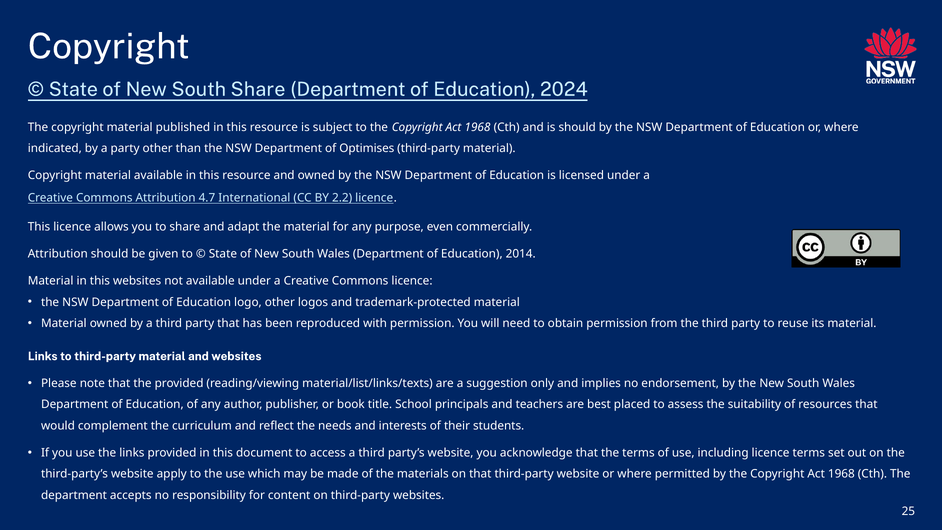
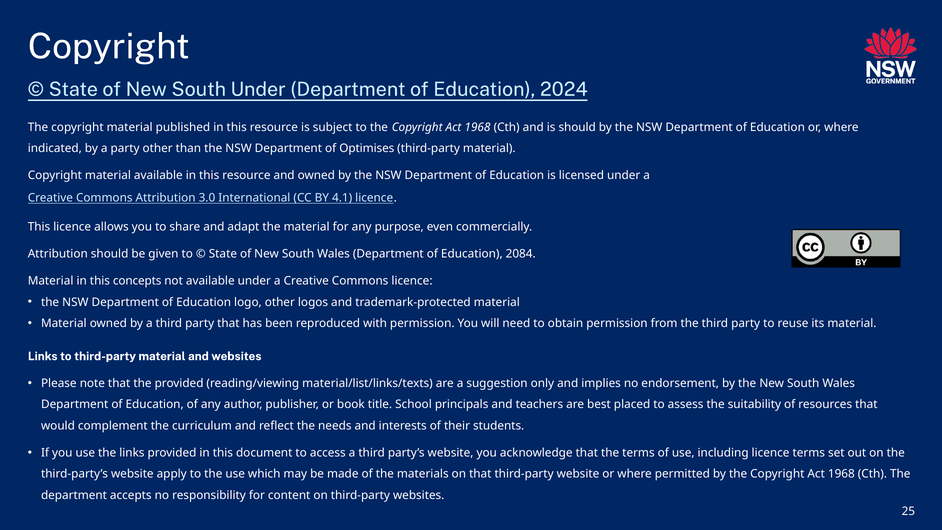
South Share: Share -> Under
4.7: 4.7 -> 3.0
2.2: 2.2 -> 4.1
2014: 2014 -> 2084
this websites: websites -> concepts
